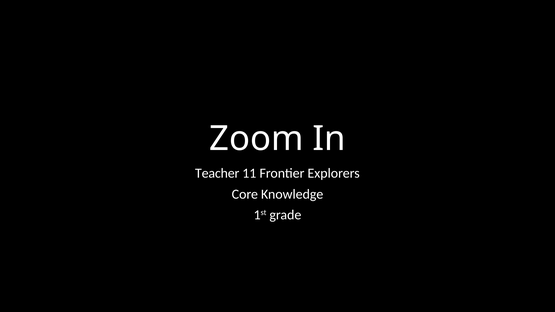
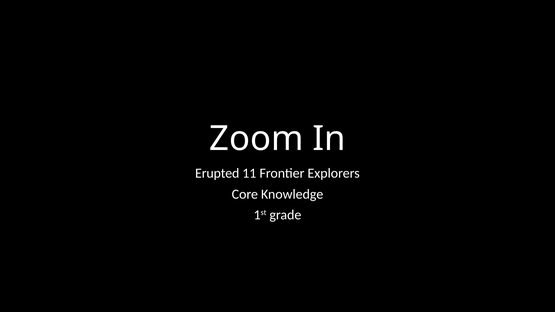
Teacher: Teacher -> Erupted
